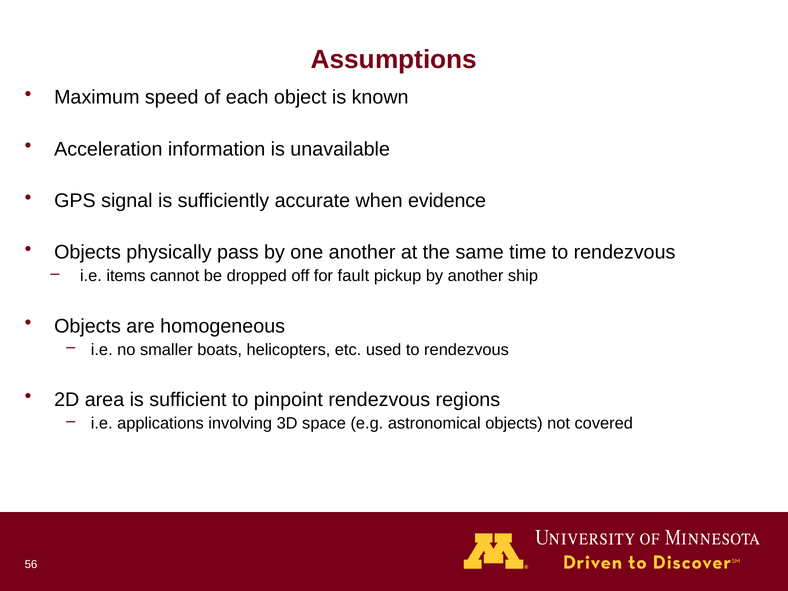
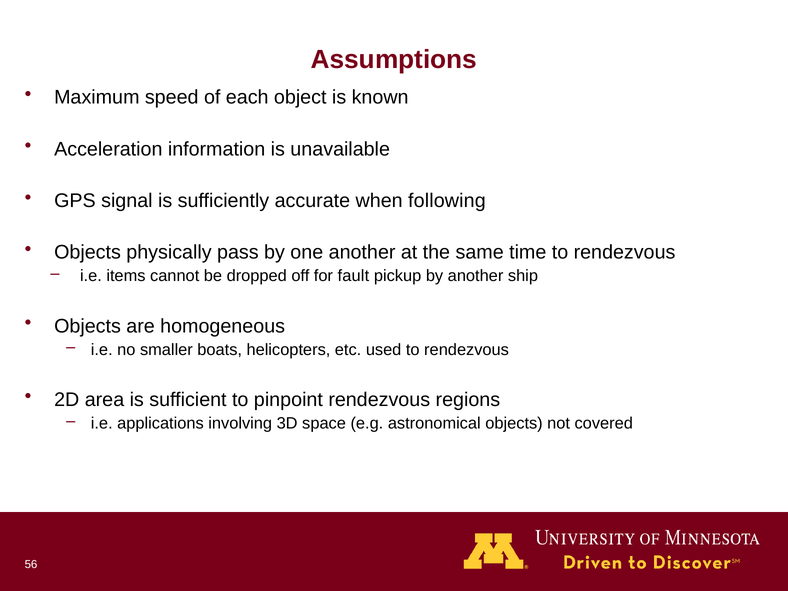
evidence: evidence -> following
